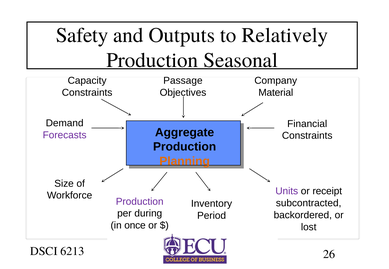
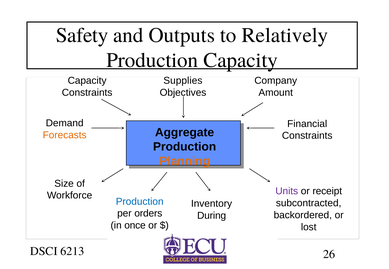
Production Seasonal: Seasonal -> Capacity
Passage: Passage -> Supplies
Material: Material -> Amount
Forecasts colour: purple -> orange
Production at (140, 202) colour: purple -> blue
during: during -> orders
Period: Period -> During
